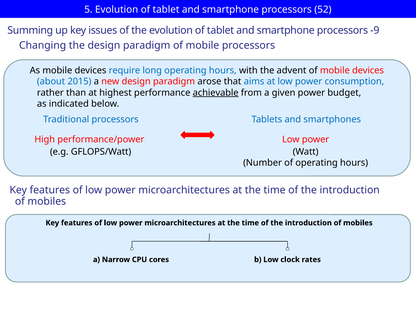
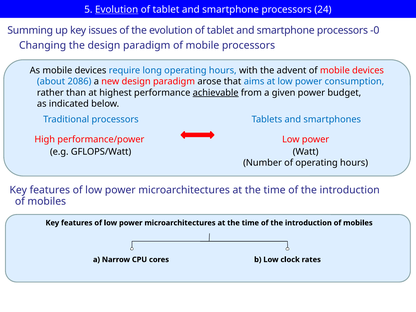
Evolution at (117, 10) underline: none -> present
52: 52 -> 24
-9: -9 -> -0
2015: 2015 -> 2086
